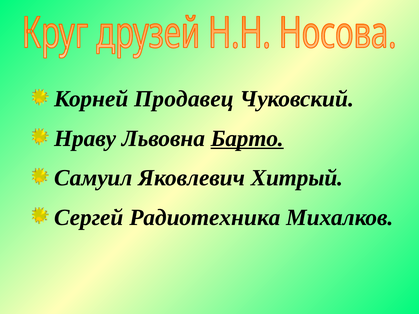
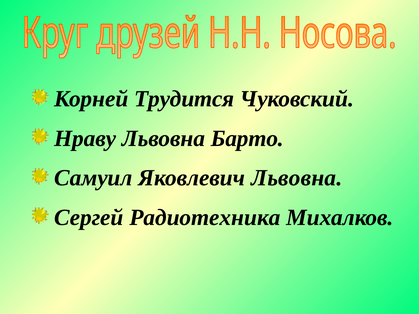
Продавец: Продавец -> Трудится
Барто underline: present -> none
Яковлевич Хитрый: Хитрый -> Львовна
